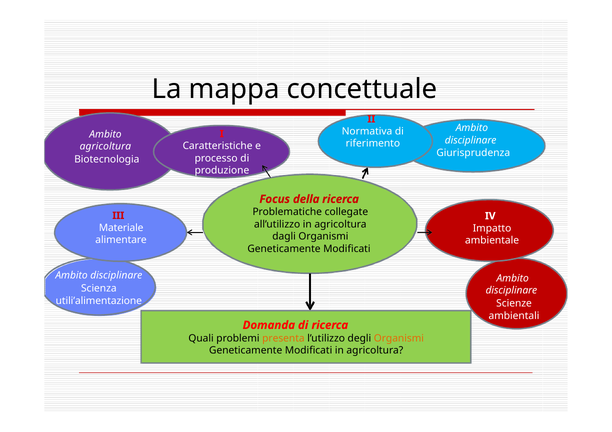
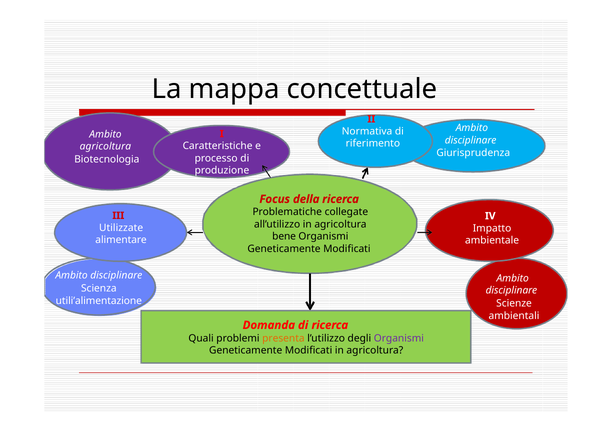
Materiale: Materiale -> Utilizzate
dagli: dagli -> bene
Organismi at (399, 339) colour: orange -> purple
